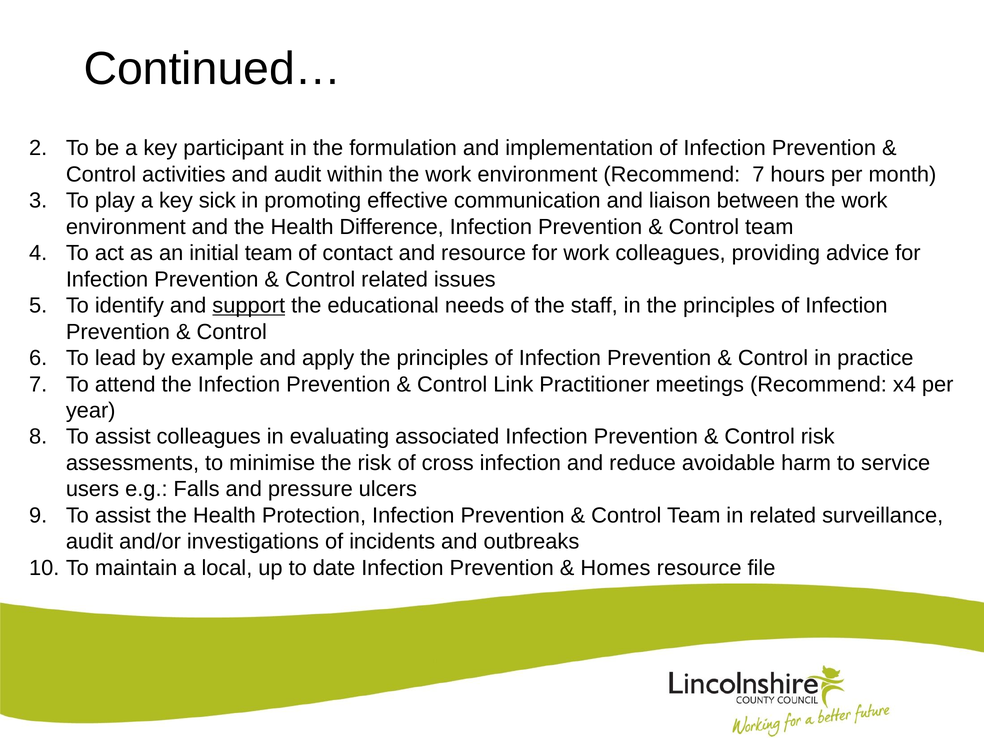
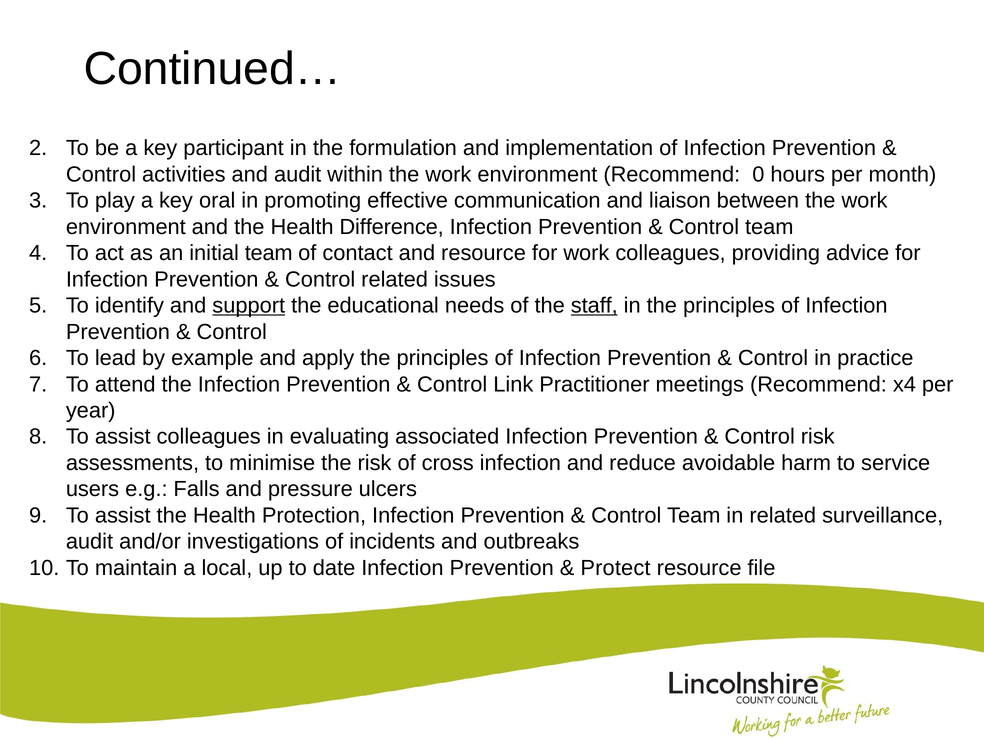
Recommend 7: 7 -> 0
sick: sick -> oral
staff underline: none -> present
Homes: Homes -> Protect
